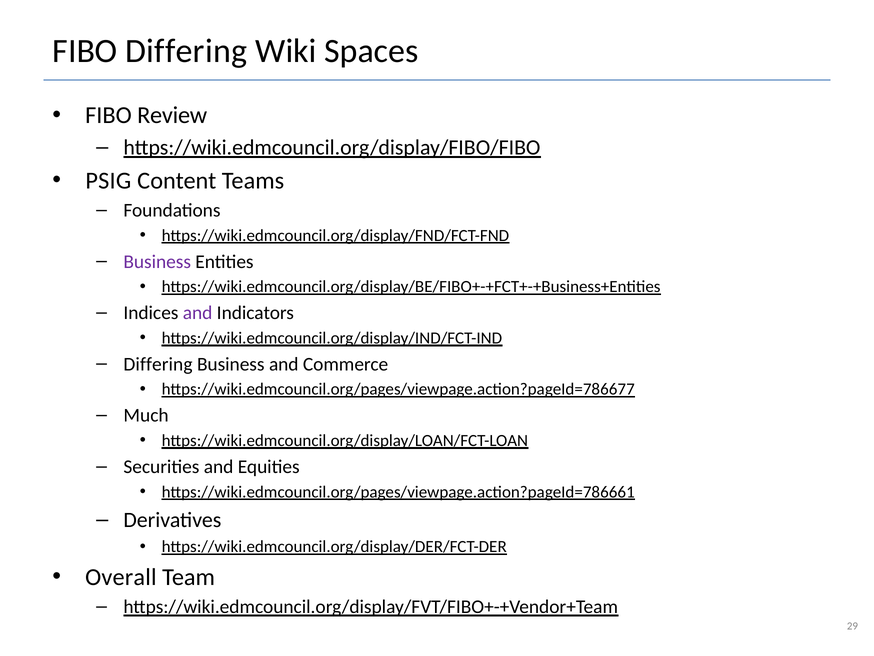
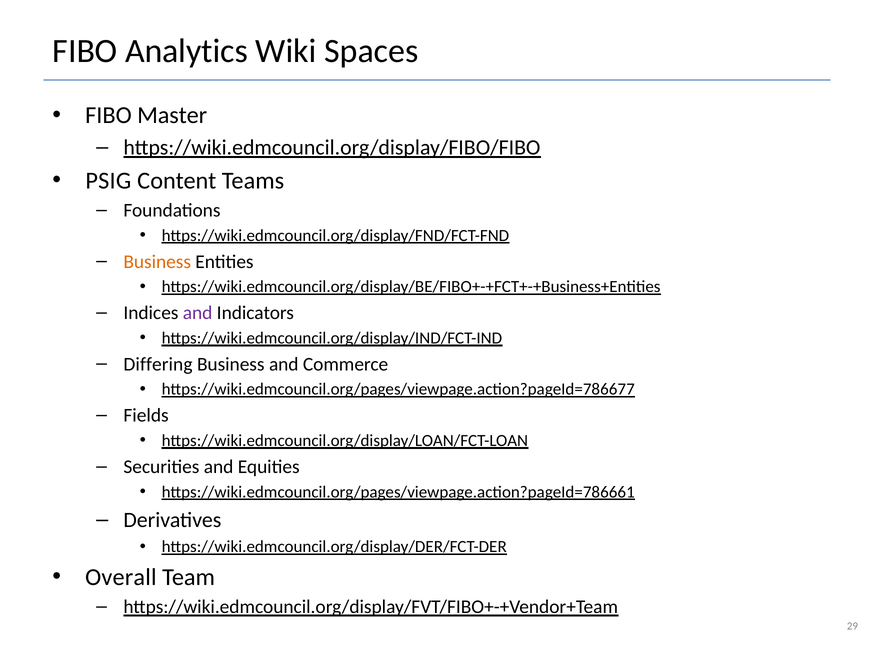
FIBO Differing: Differing -> Analytics
Review: Review -> Master
Business at (157, 261) colour: purple -> orange
Much: Much -> Fields
